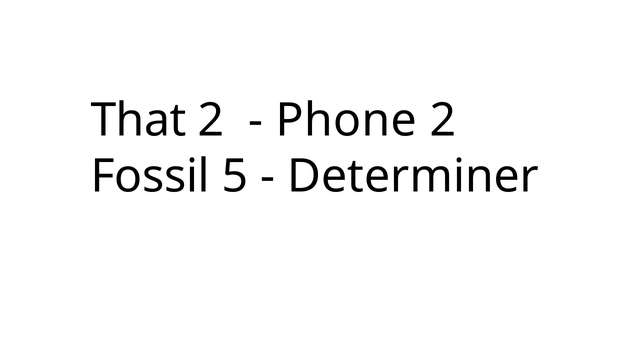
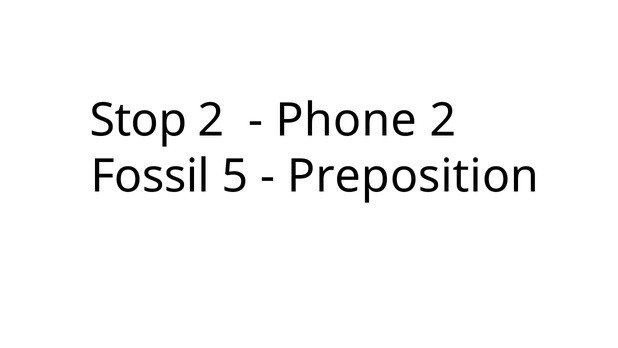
That: That -> Stop
Determiner: Determiner -> Preposition
